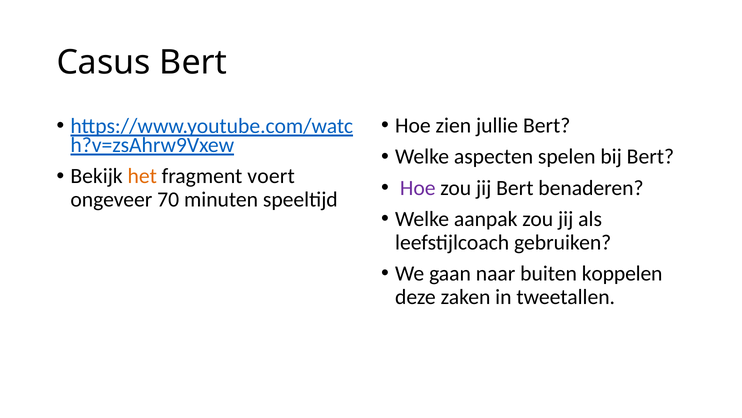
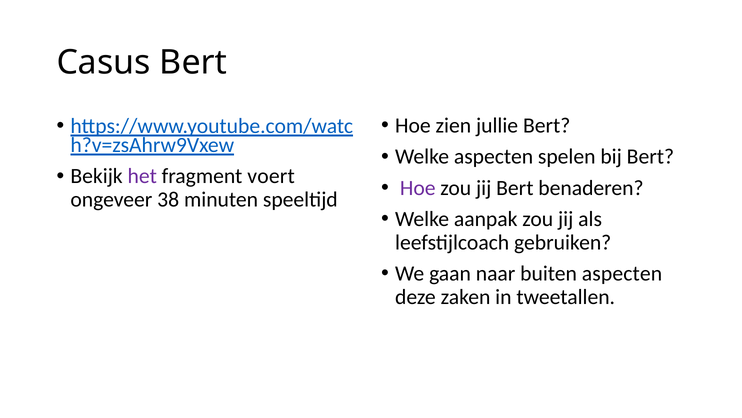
het colour: orange -> purple
70: 70 -> 38
buiten koppelen: koppelen -> aspecten
